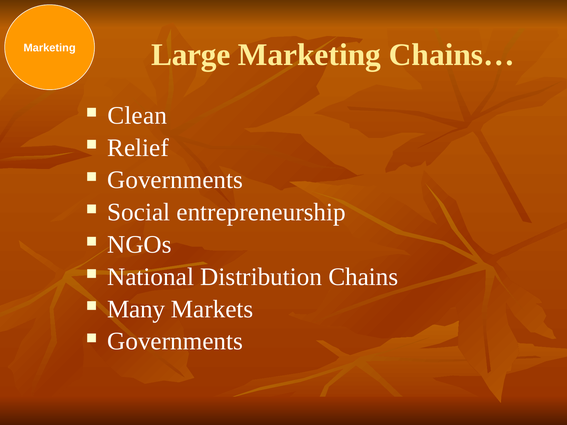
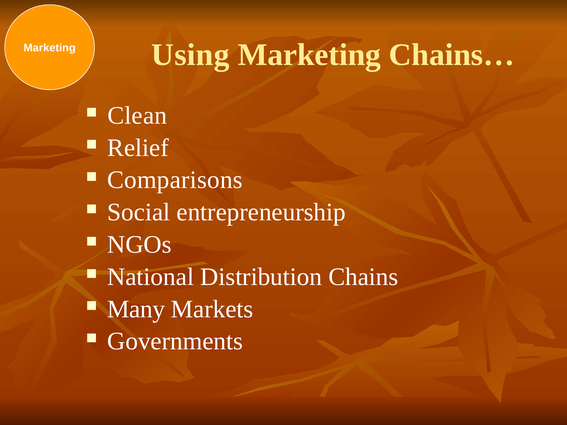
Large: Large -> Using
Governments at (175, 180): Governments -> Comparisons
